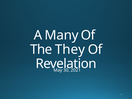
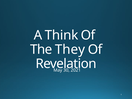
Many: Many -> Think
